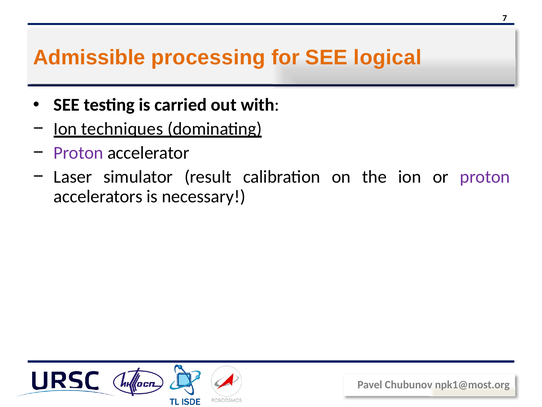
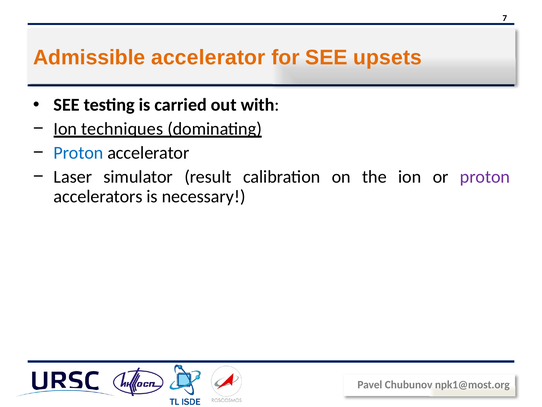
Admissible processing: processing -> accelerator
logical: logical -> upsets
Proton at (78, 153) colour: purple -> blue
